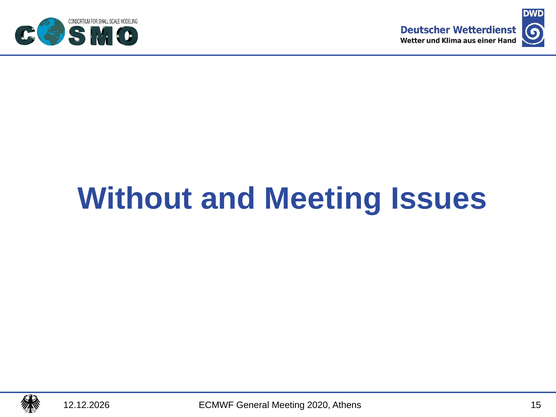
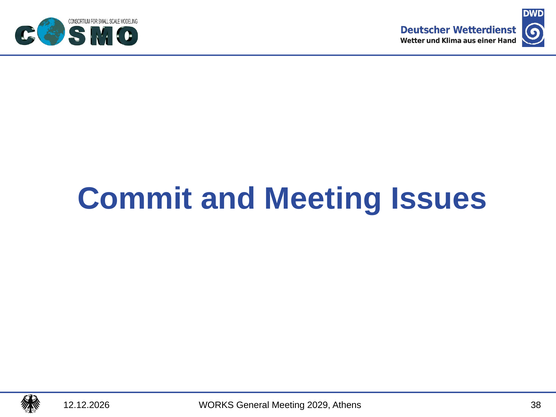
Without: Without -> Commit
ECMWF: ECMWF -> WORKS
2020: 2020 -> 2029
15: 15 -> 38
